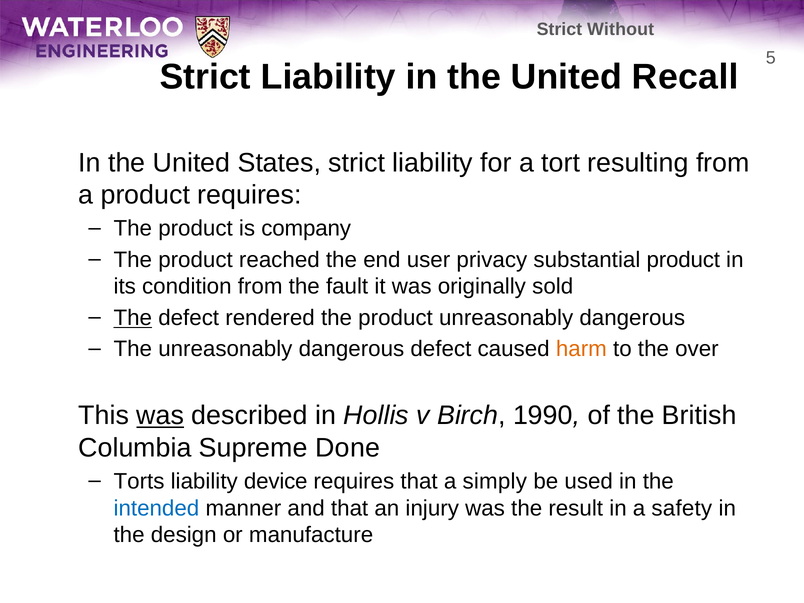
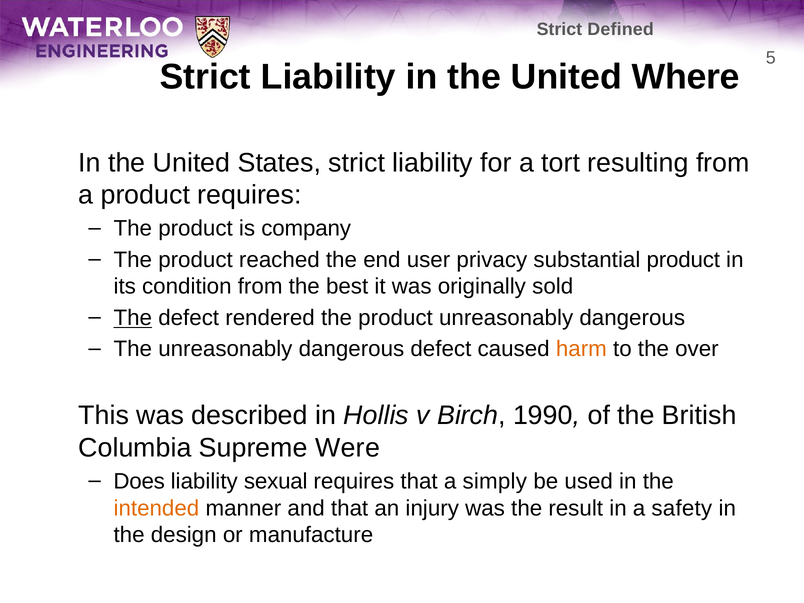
Without: Without -> Defined
Recall: Recall -> Where
fault: fault -> best
was at (160, 416) underline: present -> none
Done: Done -> Were
Torts: Torts -> Does
device: device -> sexual
intended colour: blue -> orange
